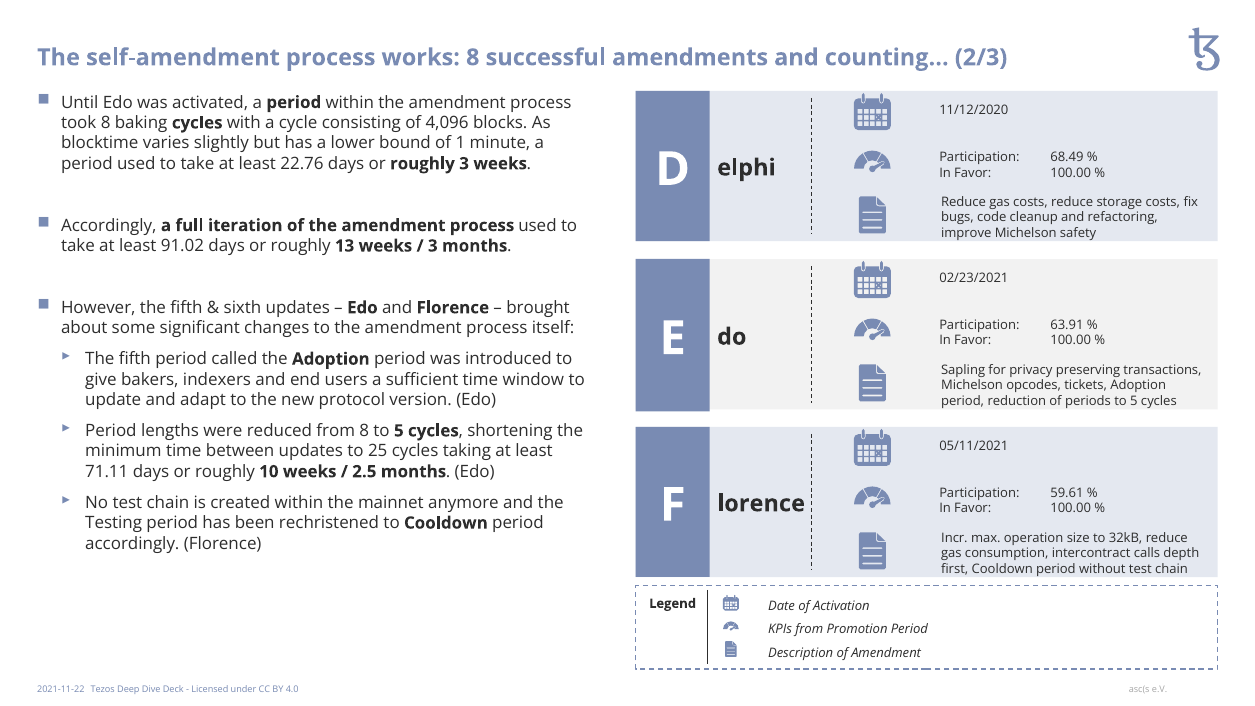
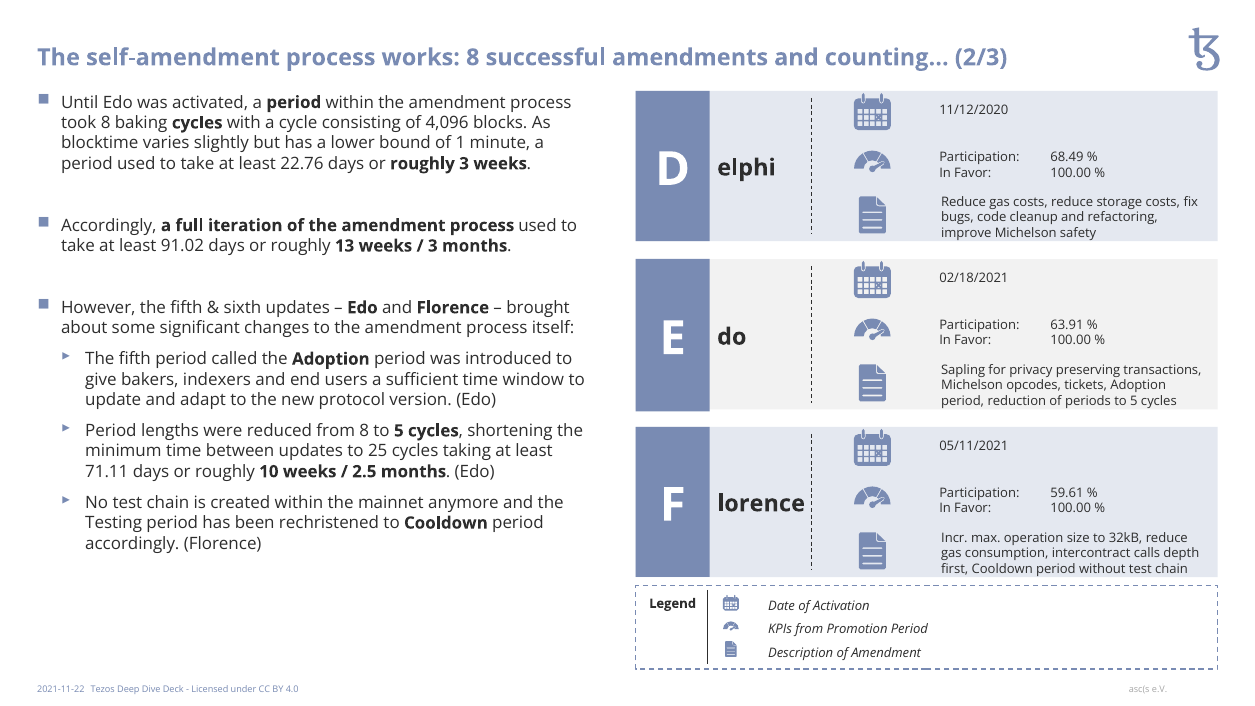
02/23/2021: 02/23/2021 -> 02/18/2021
